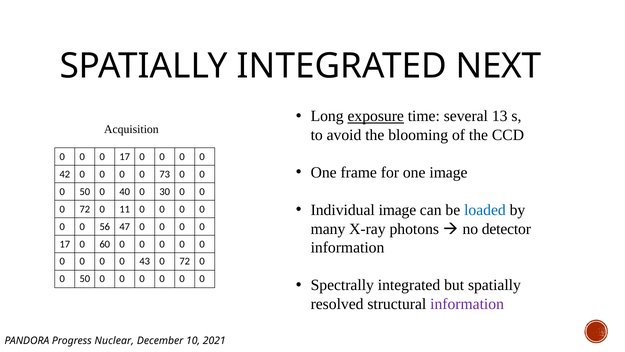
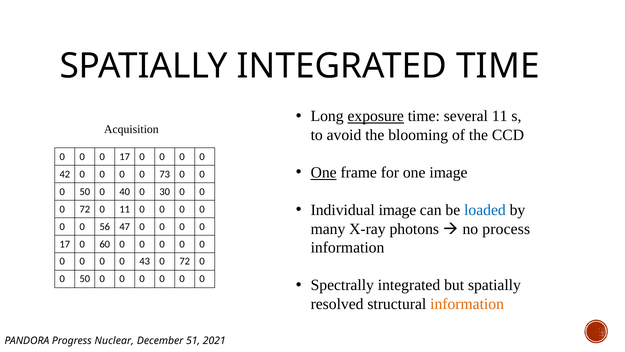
INTEGRATED NEXT: NEXT -> TIME
several 13: 13 -> 11
One at (324, 172) underline: none -> present
detector: detector -> process
information at (467, 304) colour: purple -> orange
December 10: 10 -> 51
